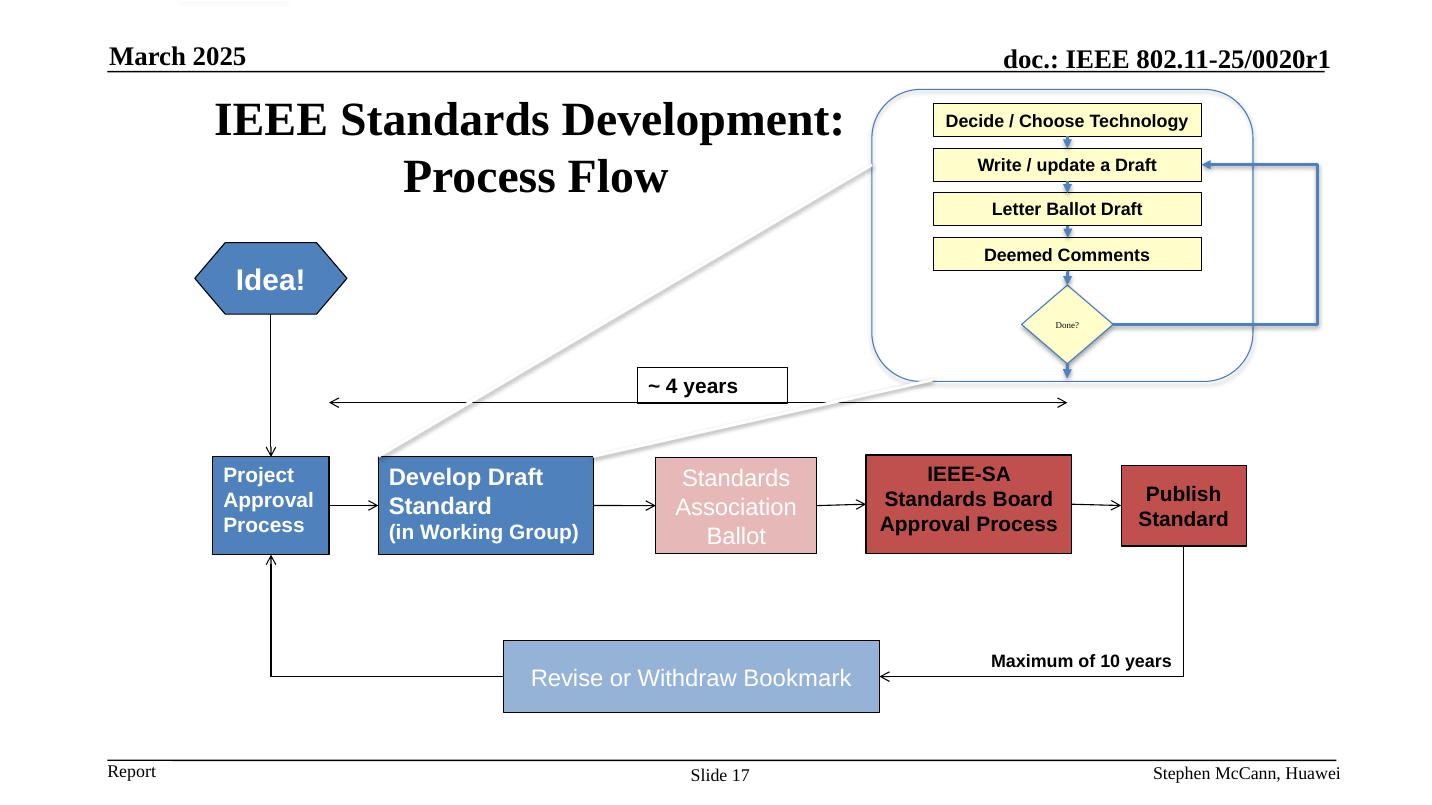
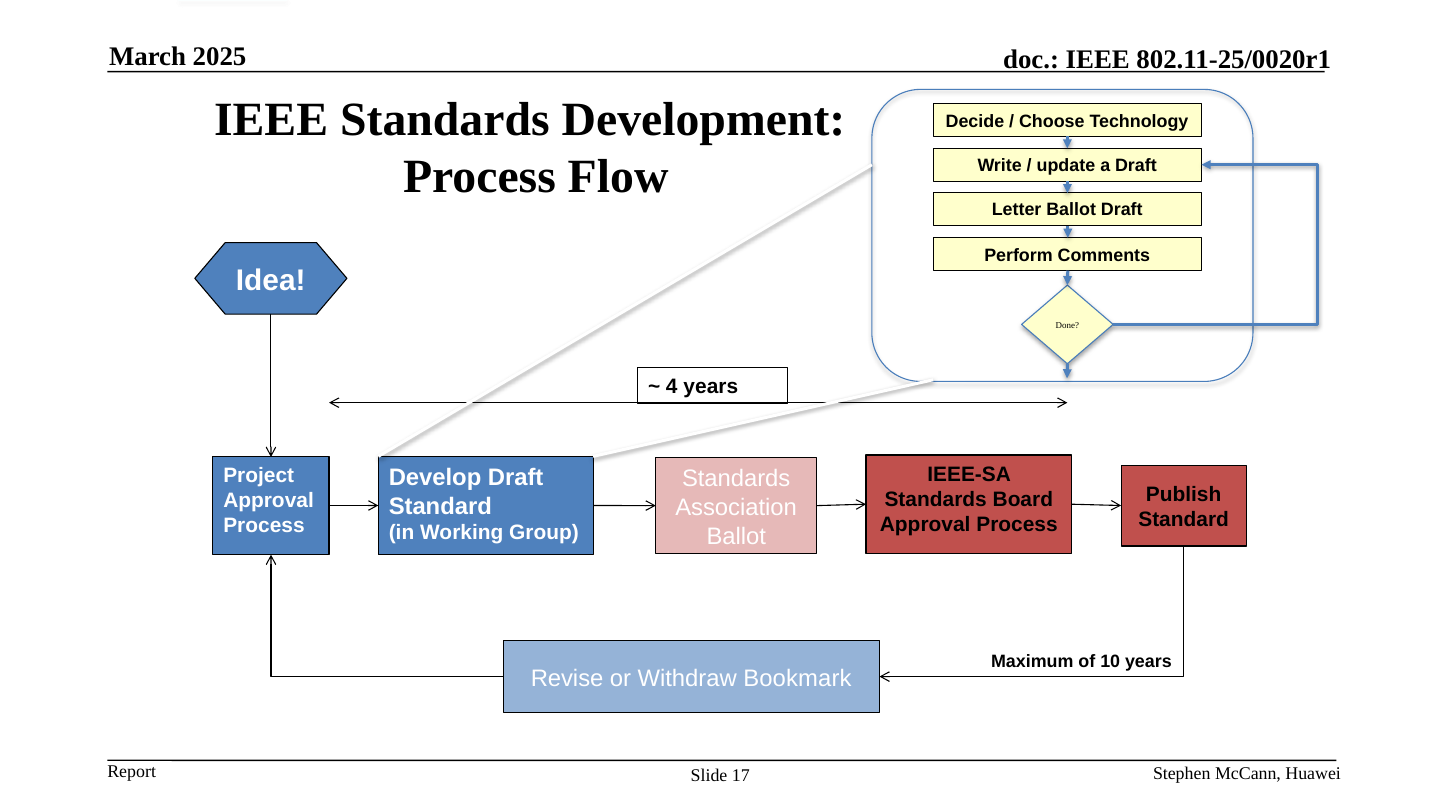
Deemed: Deemed -> Perform
